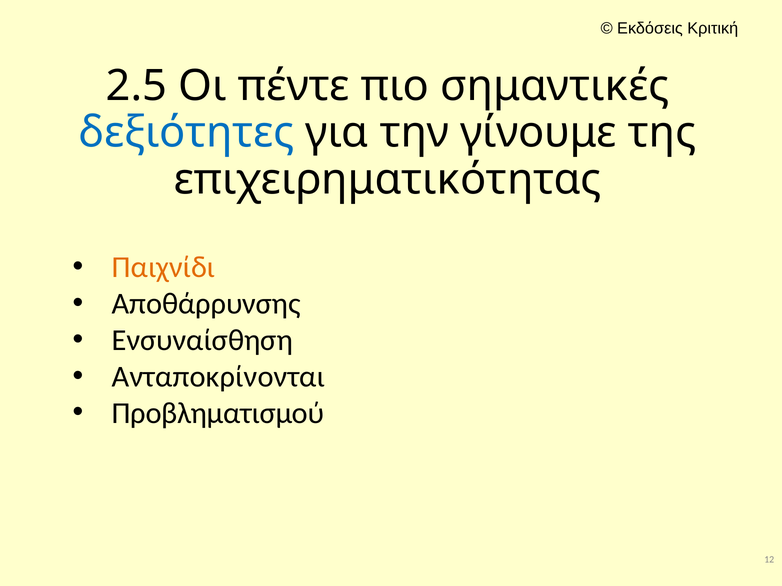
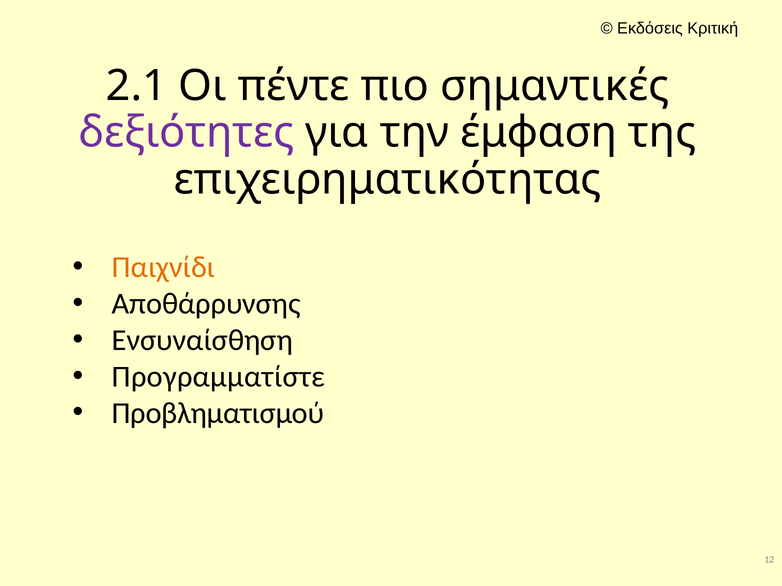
2.5: 2.5 -> 2.1
δεξιότητες colour: blue -> purple
γίνουμε: γίνουμε -> έμφαση
Ανταποκρίνονται: Ανταποκρίνονται -> Προγραμματίστε
